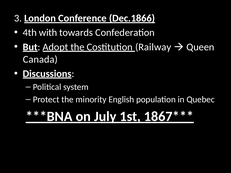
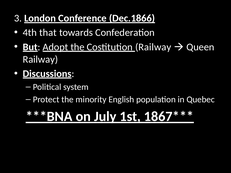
with: with -> that
Canada at (40, 59): Canada -> Railway
